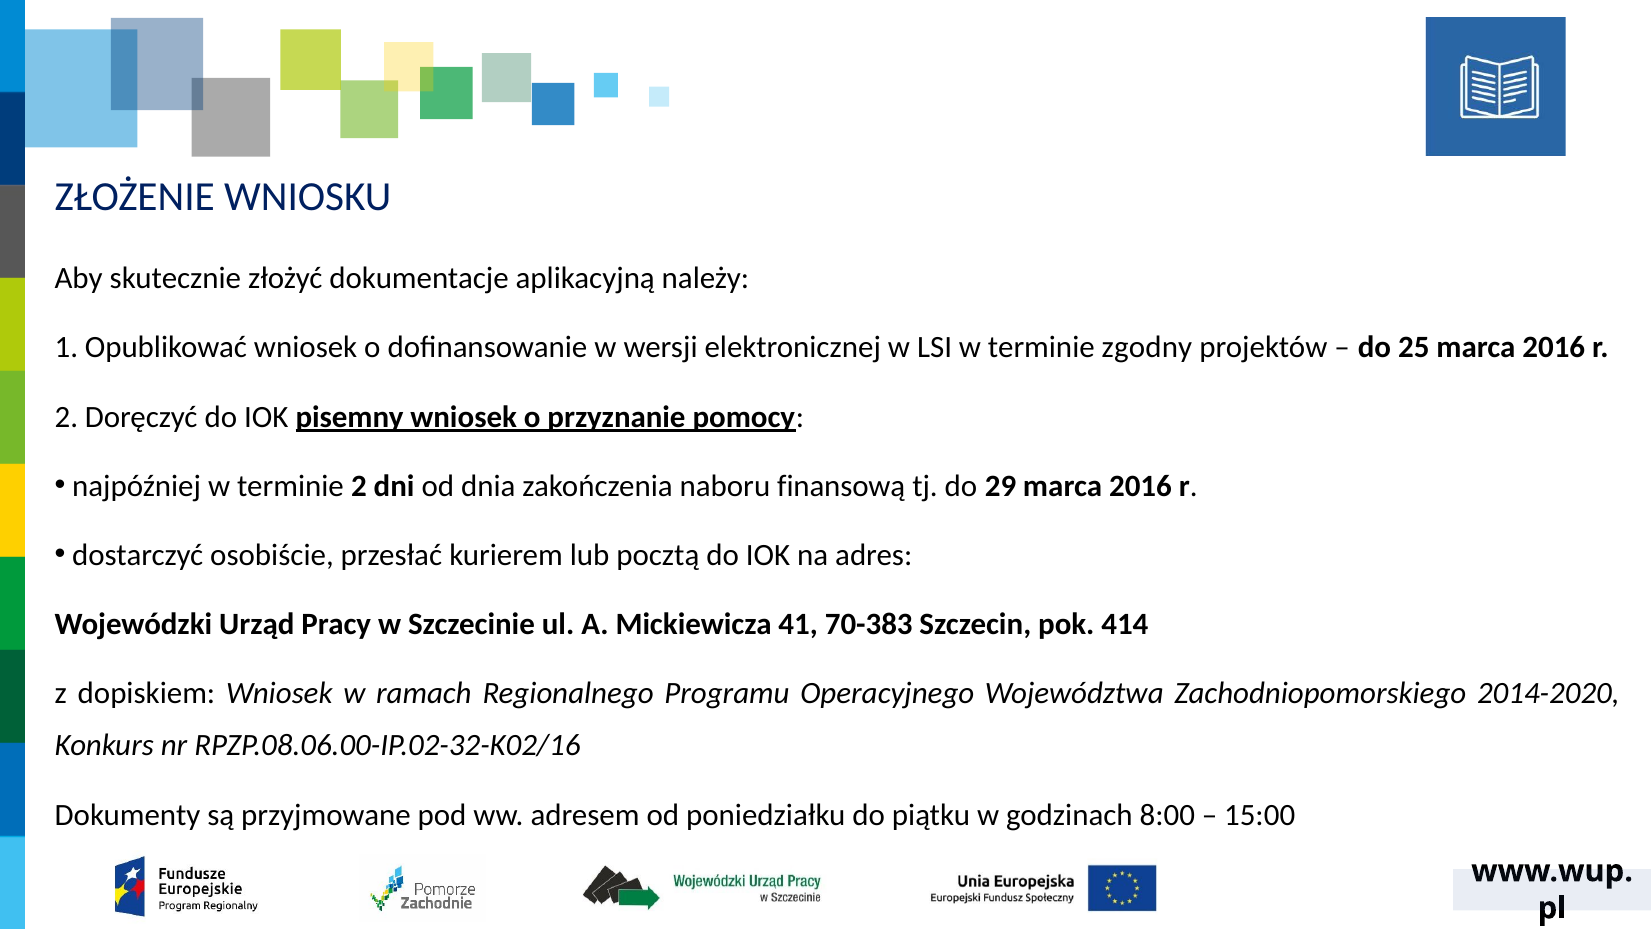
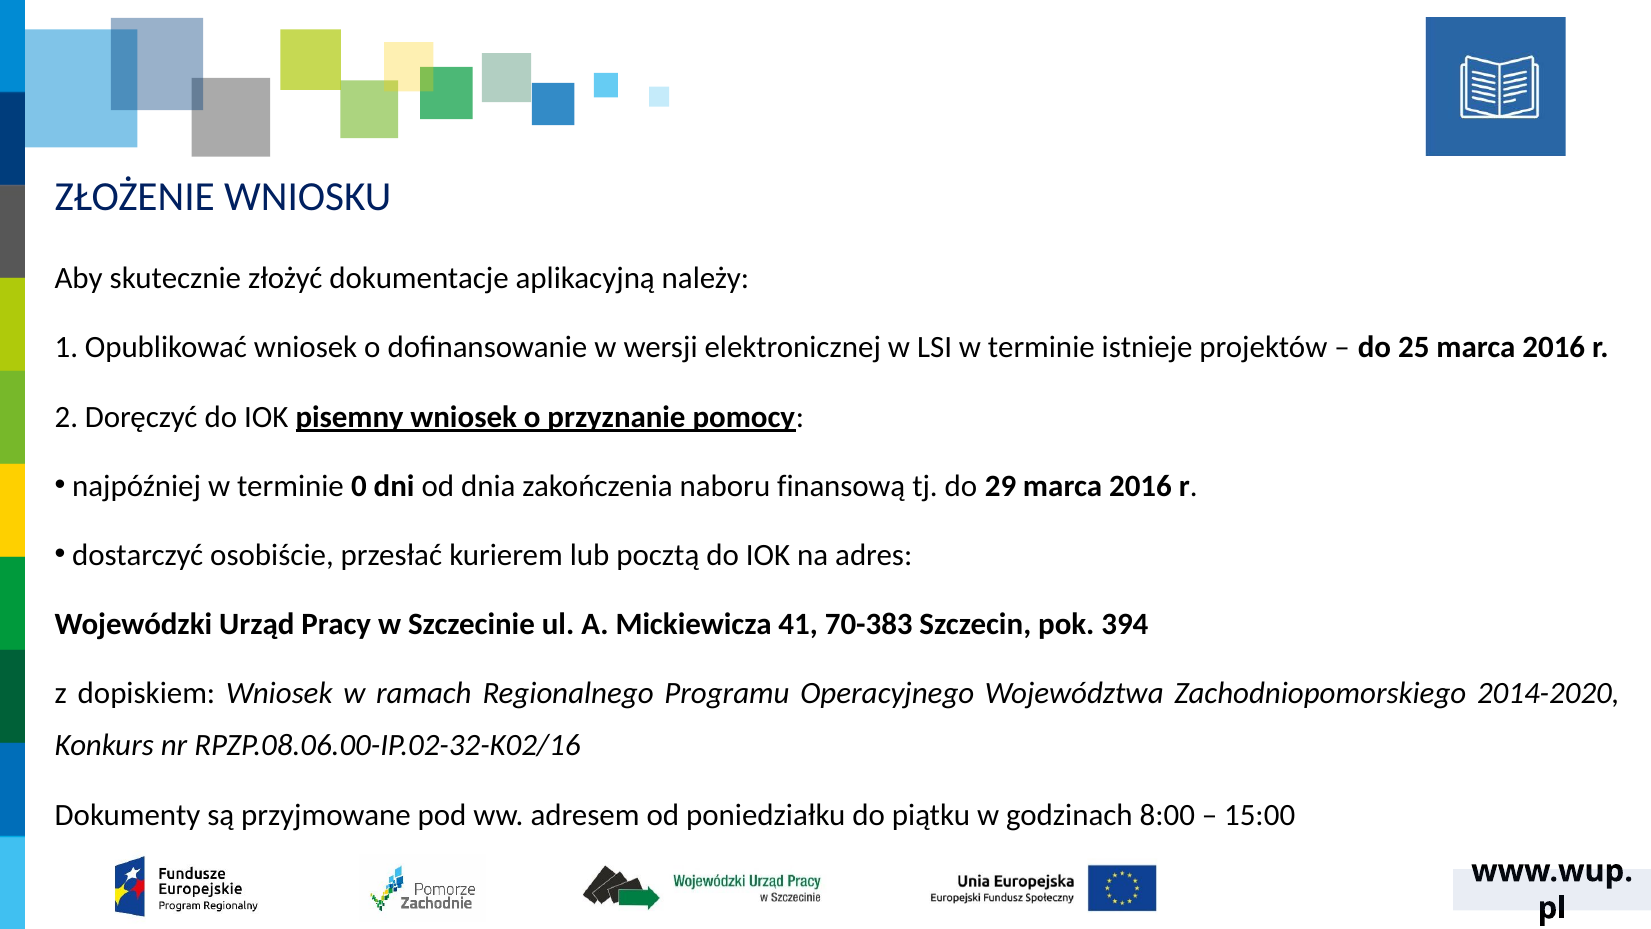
zgodny: zgodny -> istnieje
terminie 2: 2 -> 0
414: 414 -> 394
